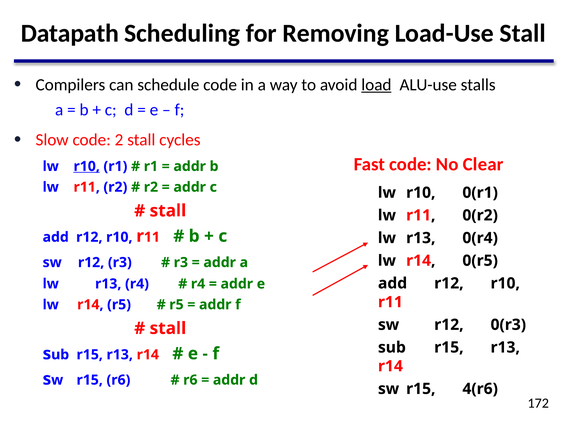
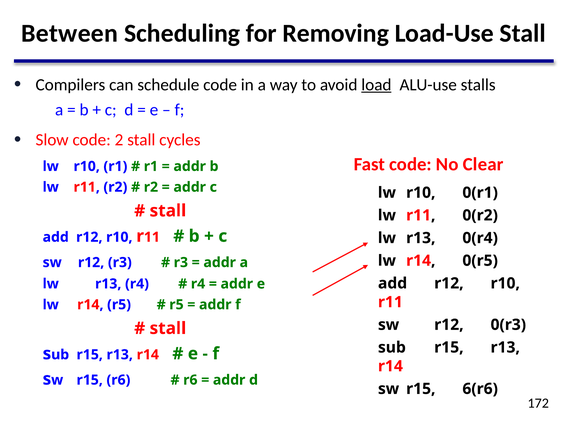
Datapath: Datapath -> Between
r10 at (87, 166) underline: present -> none
4(r6: 4(r6 -> 6(r6
